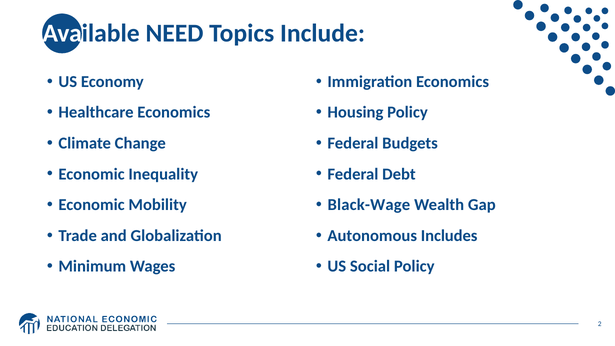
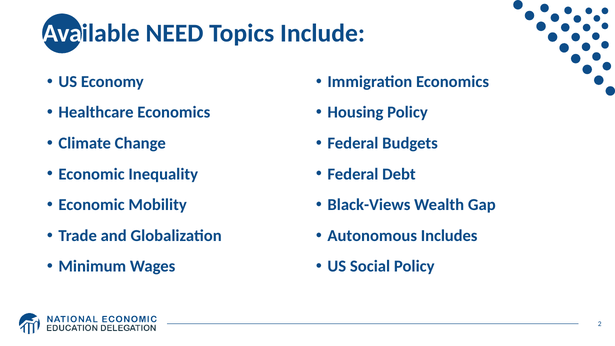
Black-Wage: Black-Wage -> Black-Views
